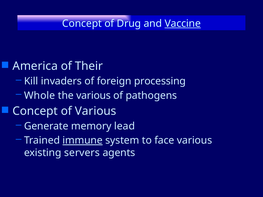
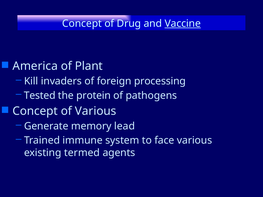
Their: Their -> Plant
Whole: Whole -> Tested
the various: various -> protein
immune underline: present -> none
servers: servers -> termed
